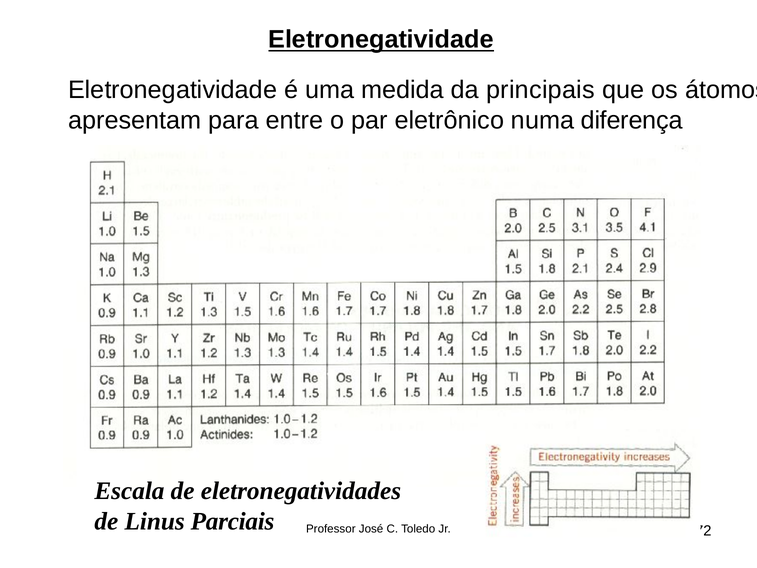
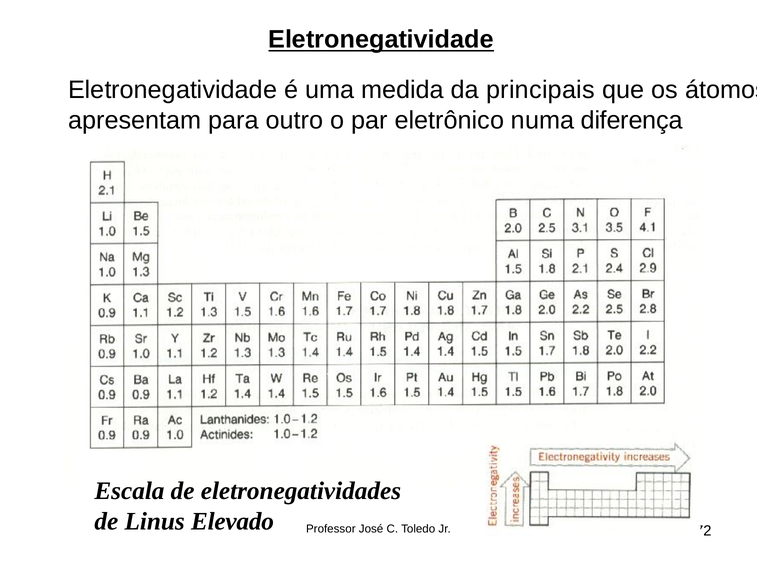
entre: entre -> outro
Parciais: Parciais -> Elevado
